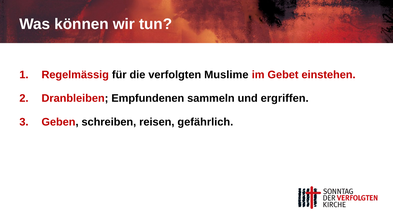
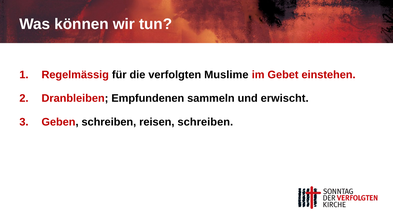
ergriffen: ergriffen -> erwischt
reisen gefährlich: gefährlich -> schreiben
